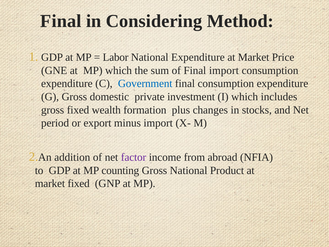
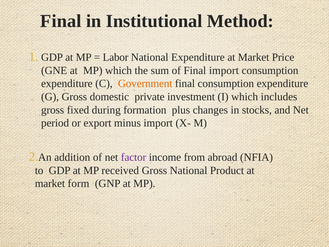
Considering: Considering -> Institutional
Government colour: blue -> orange
wealth: wealth -> during
counting: counting -> received
market fixed: fixed -> form
